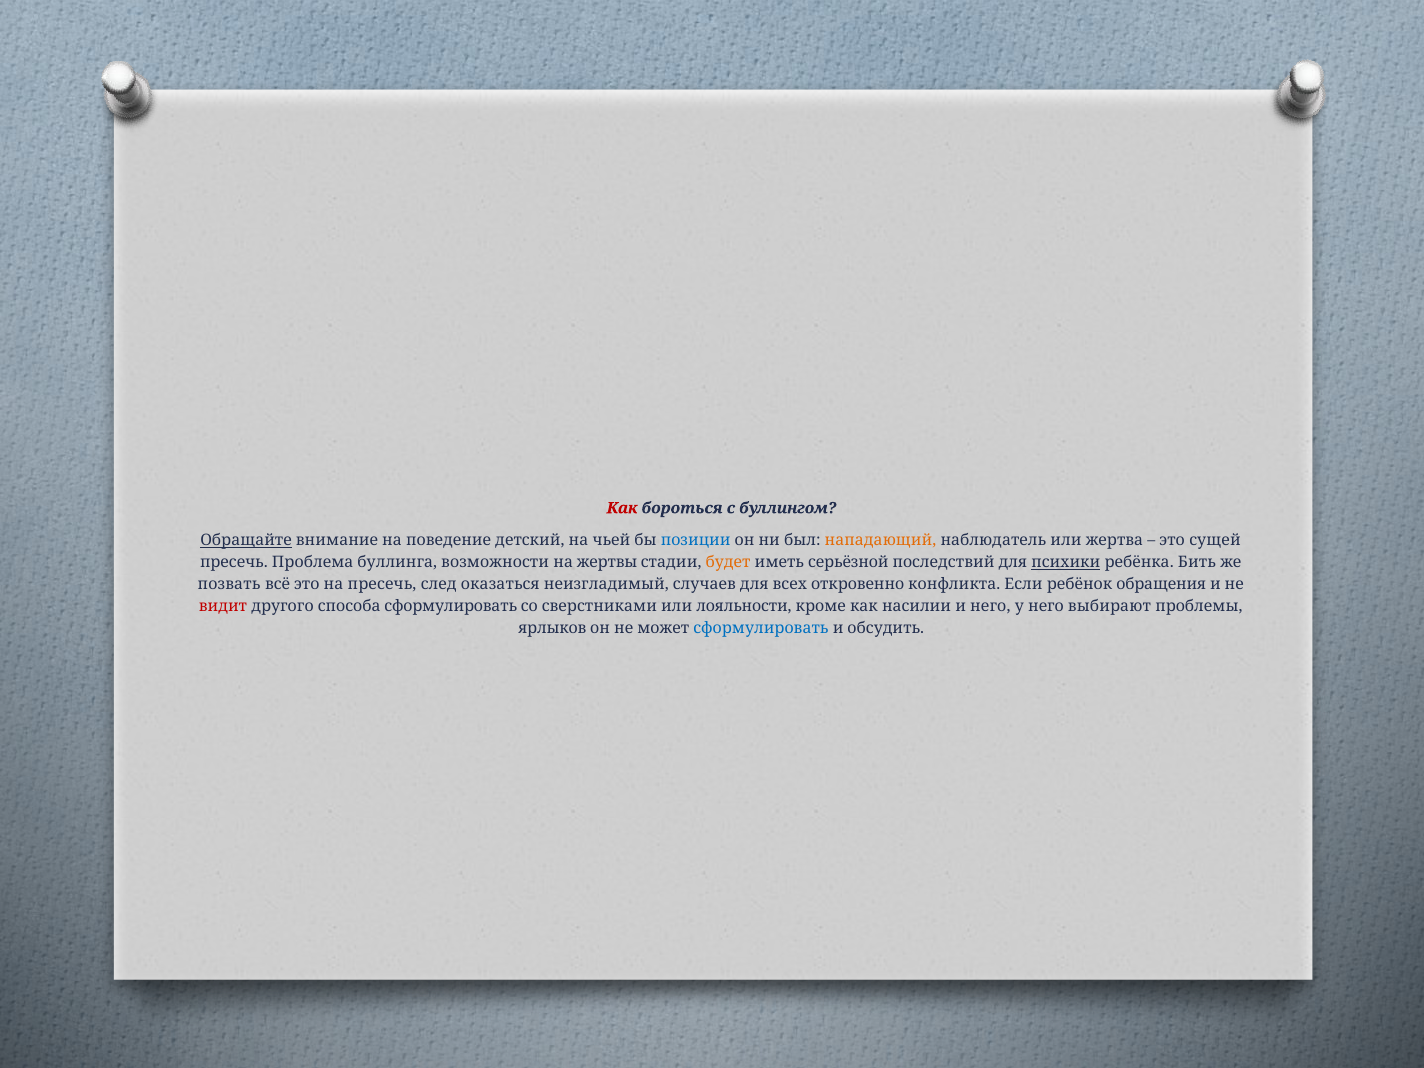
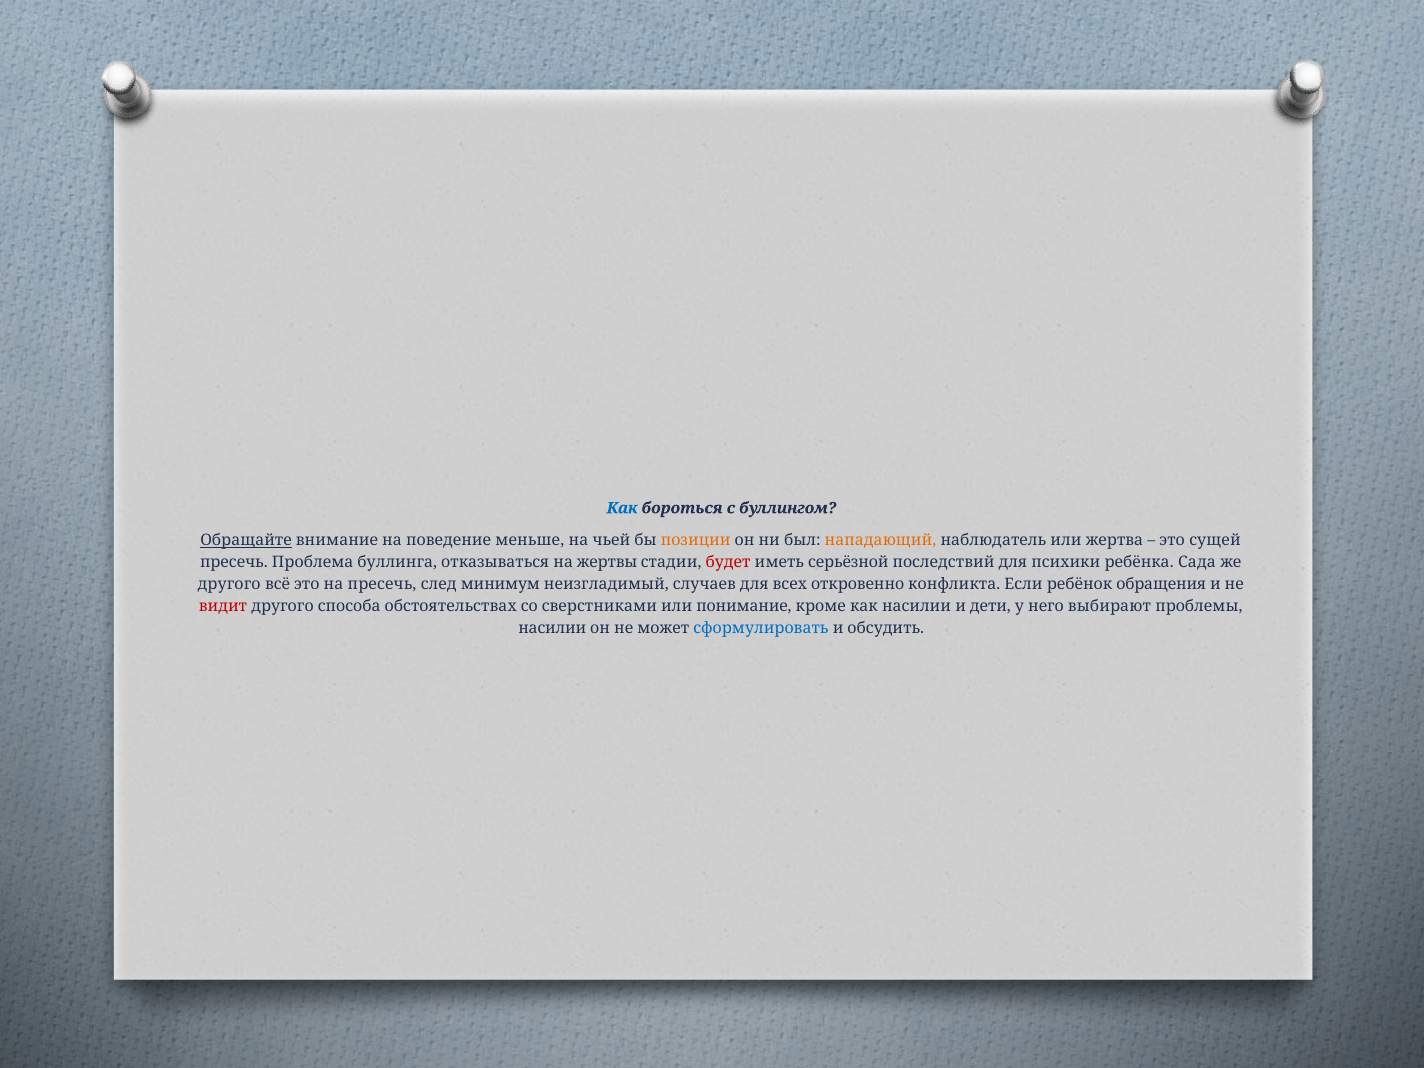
Как at (622, 508) colour: red -> blue
детский: детский -> меньше
позиции colour: blue -> orange
возможности: возможности -> отказываться
будет colour: orange -> red
психики underline: present -> none
Бить: Бить -> Сада
позвать at (229, 584): позвать -> другого
оказаться: оказаться -> минимум
способа сформулировать: сформулировать -> обстоятельствах
лояльности: лояльности -> понимание
и него: него -> дети
ярлыков at (552, 628): ярлыков -> насилии
